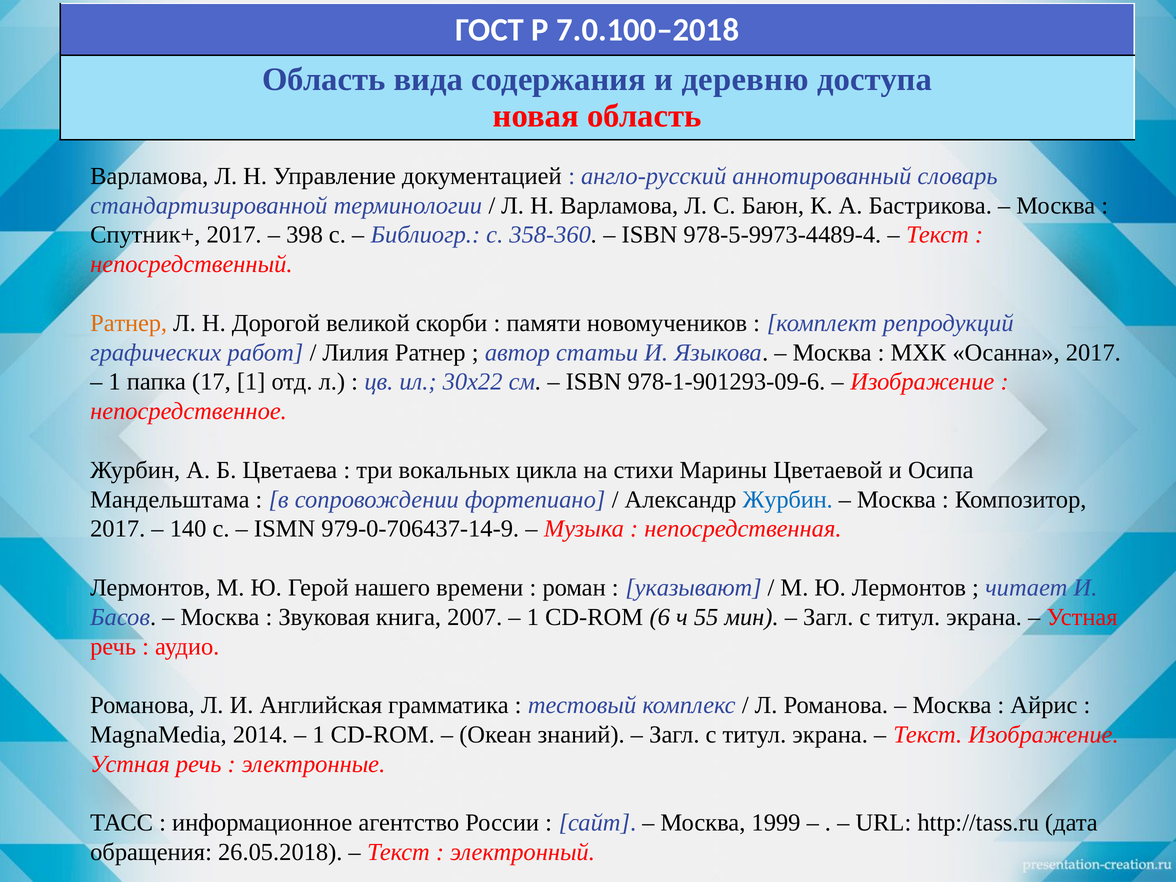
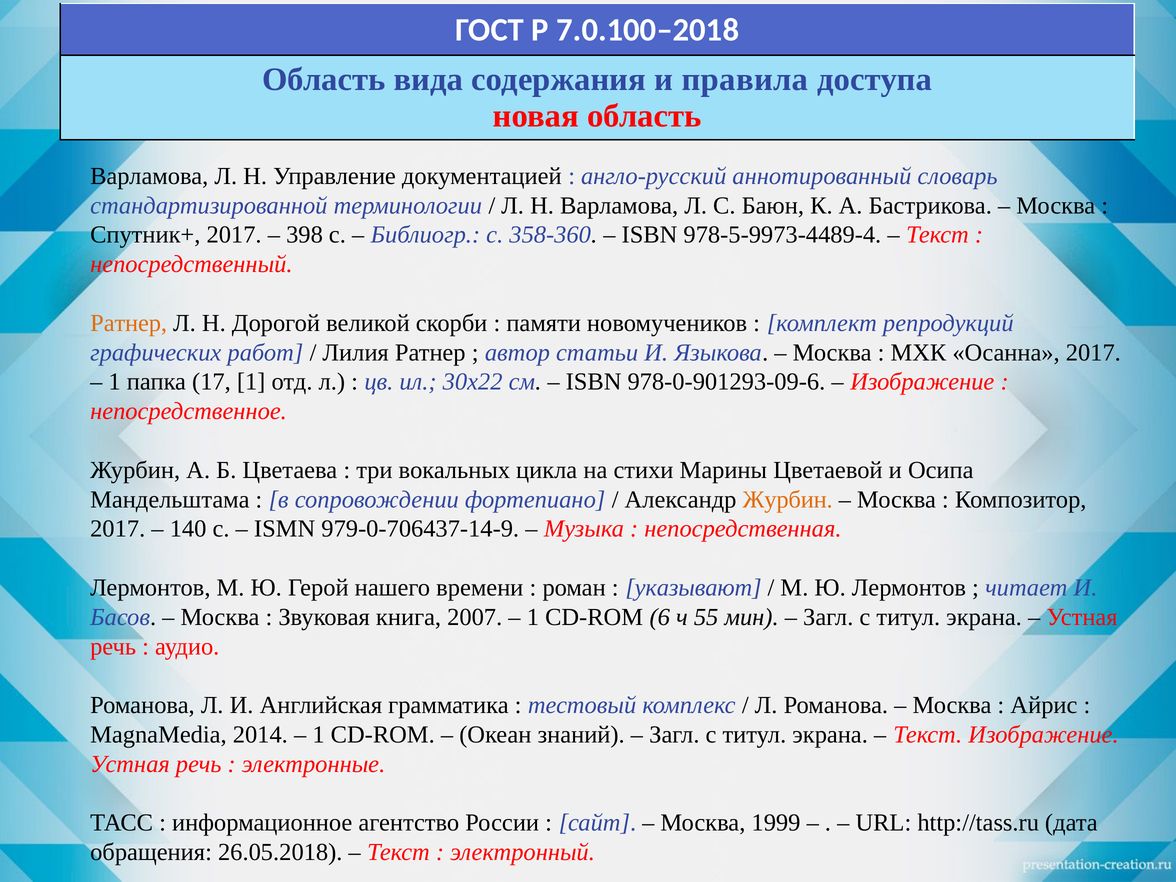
деревню: деревню -> правила
978-1-901293-09-6: 978-1-901293-09-6 -> 978-0-901293-09-6
Журбин at (788, 499) colour: blue -> orange
